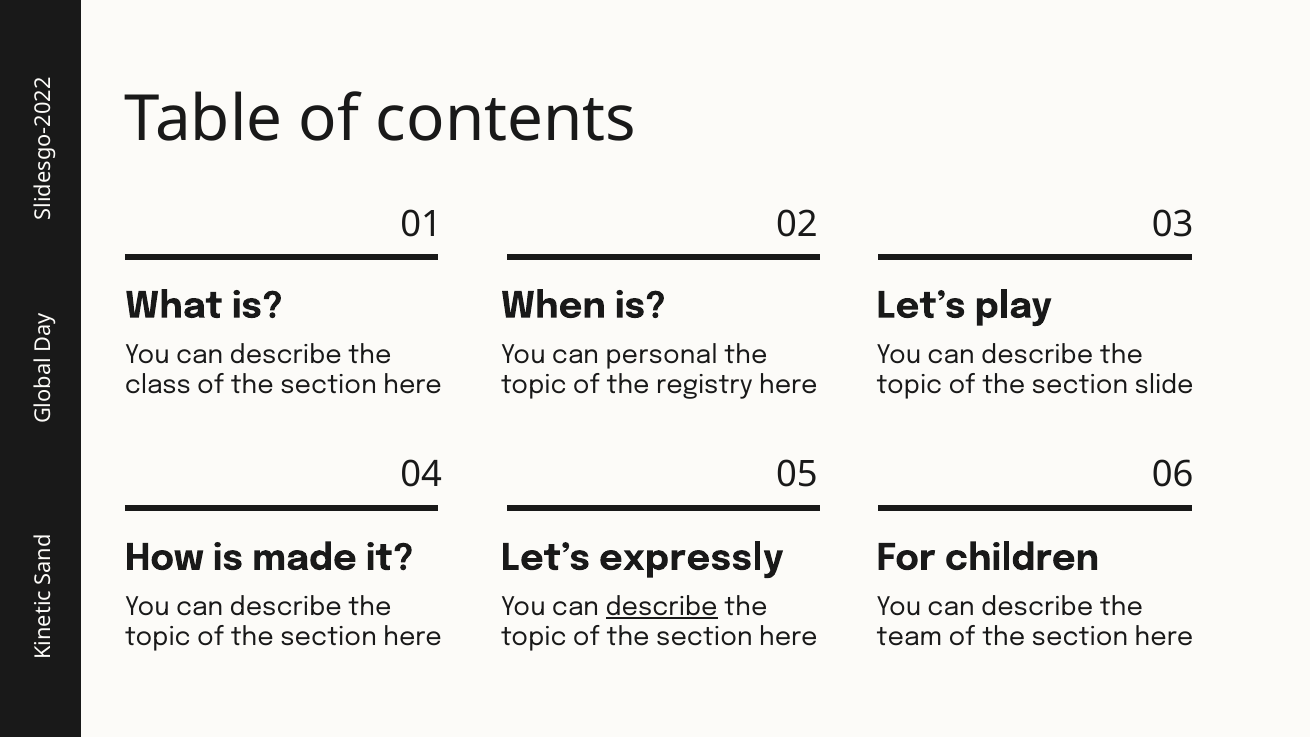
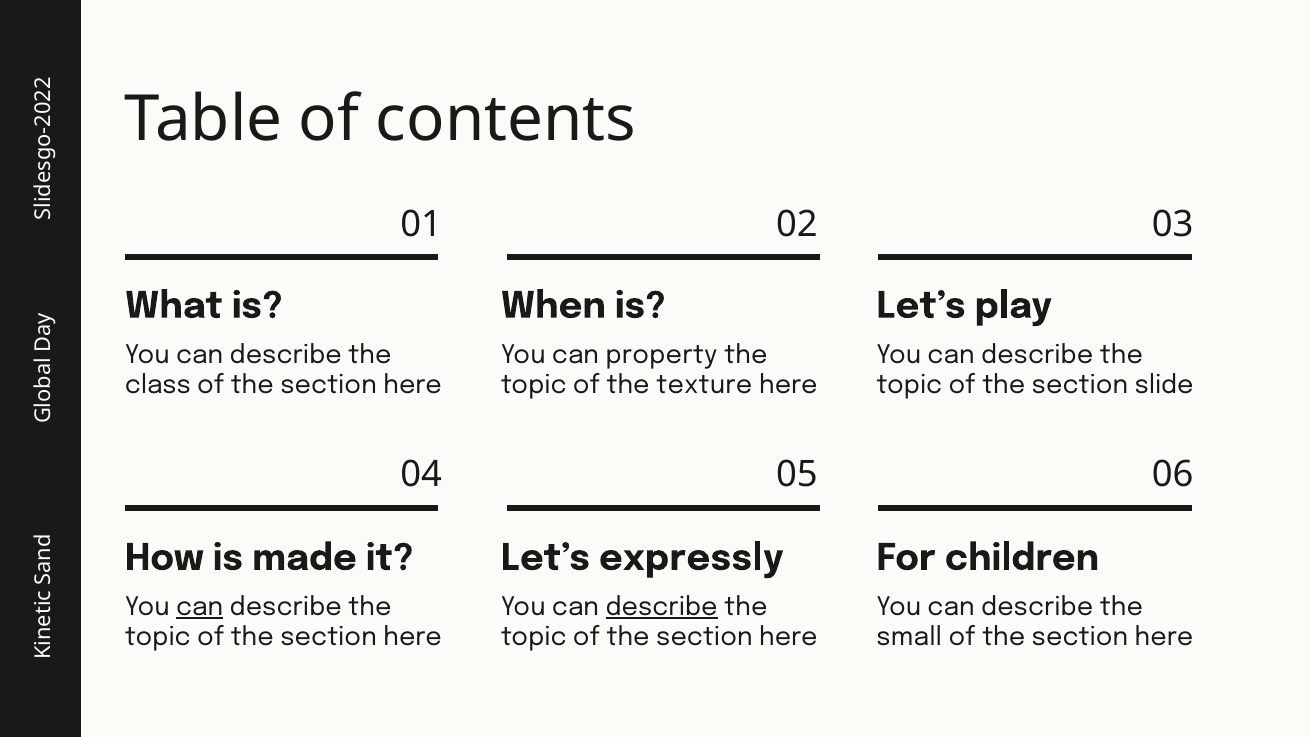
personal: personal -> property
registry: registry -> texture
can at (200, 607) underline: none -> present
team: team -> small
